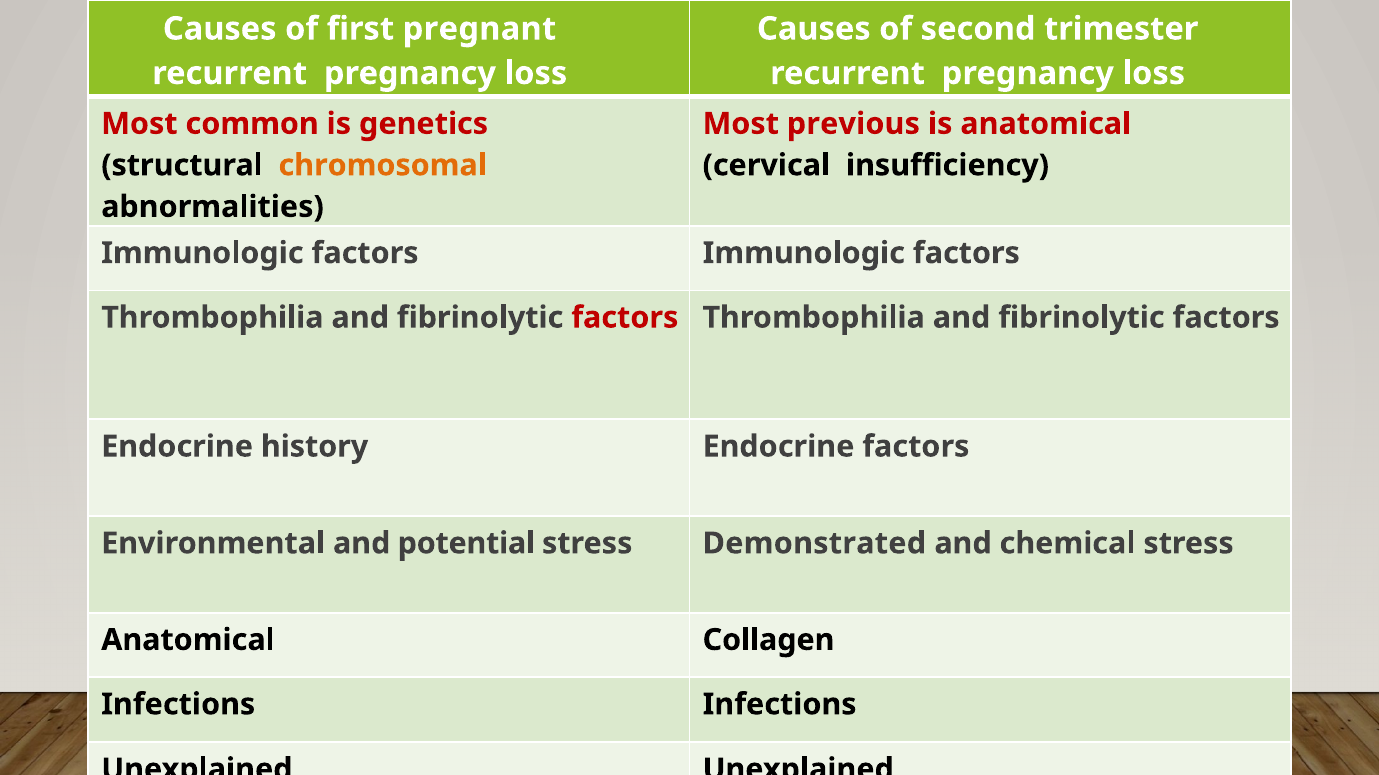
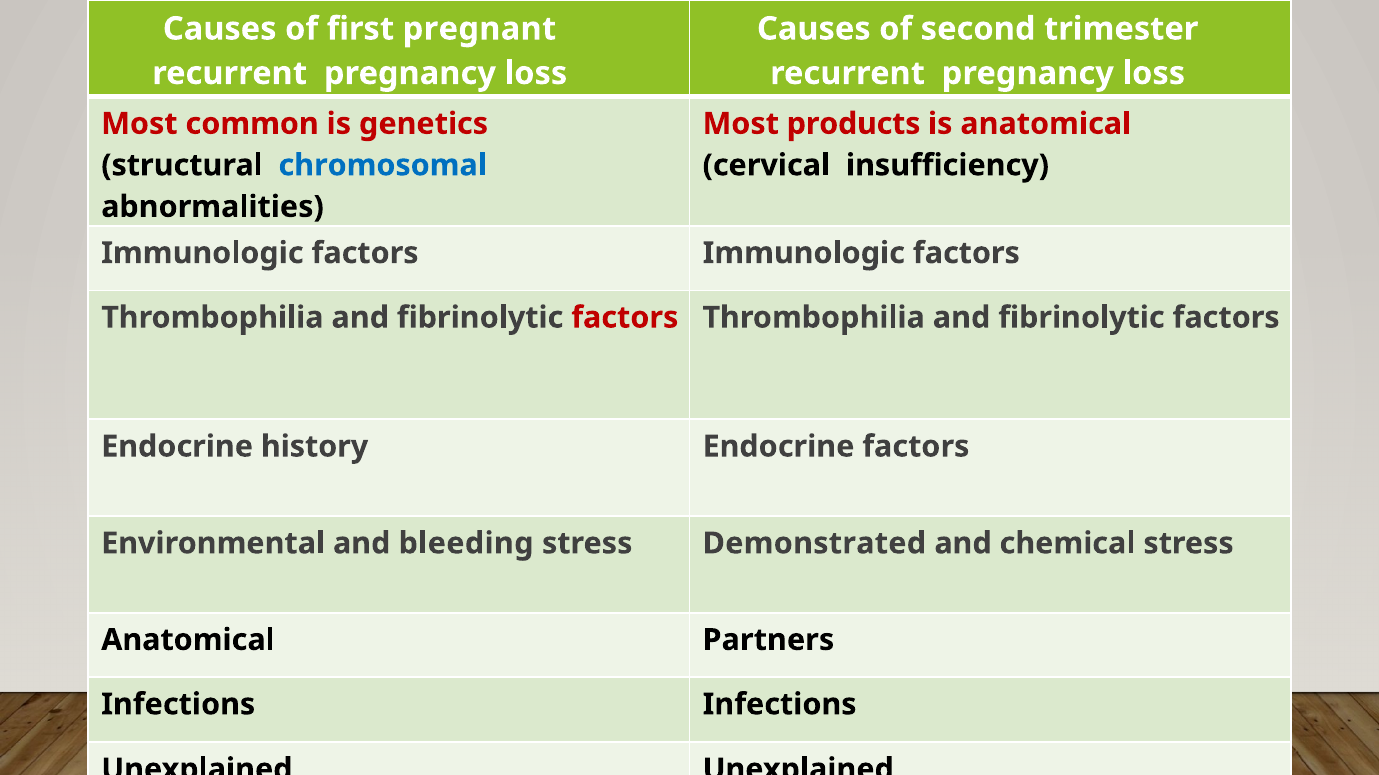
previous: previous -> products
chromosomal colour: orange -> blue
potential: potential -> bleeding
Collagen: Collagen -> Partners
